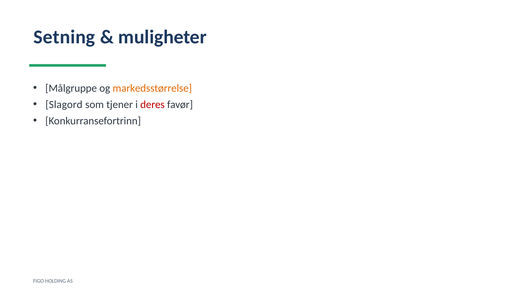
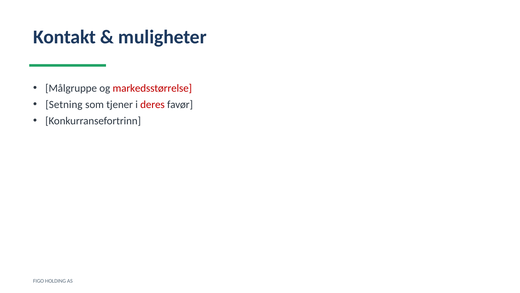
Setning: Setning -> Kontakt
markedsstørrelse colour: orange -> red
Slagord: Slagord -> Setning
